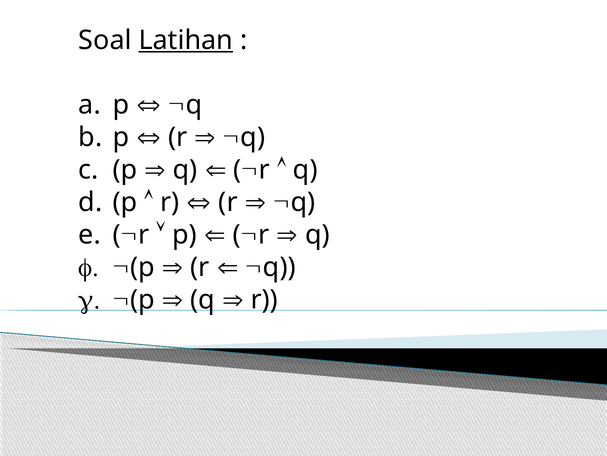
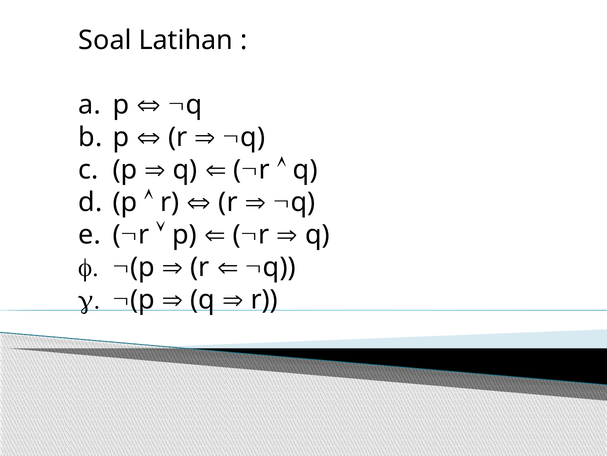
Latihan underline: present -> none
